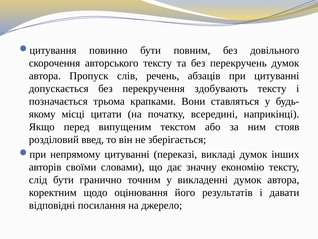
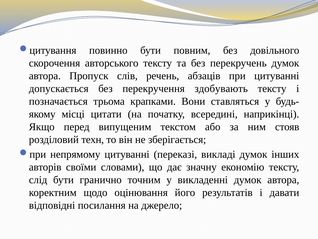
введ: введ -> техн
